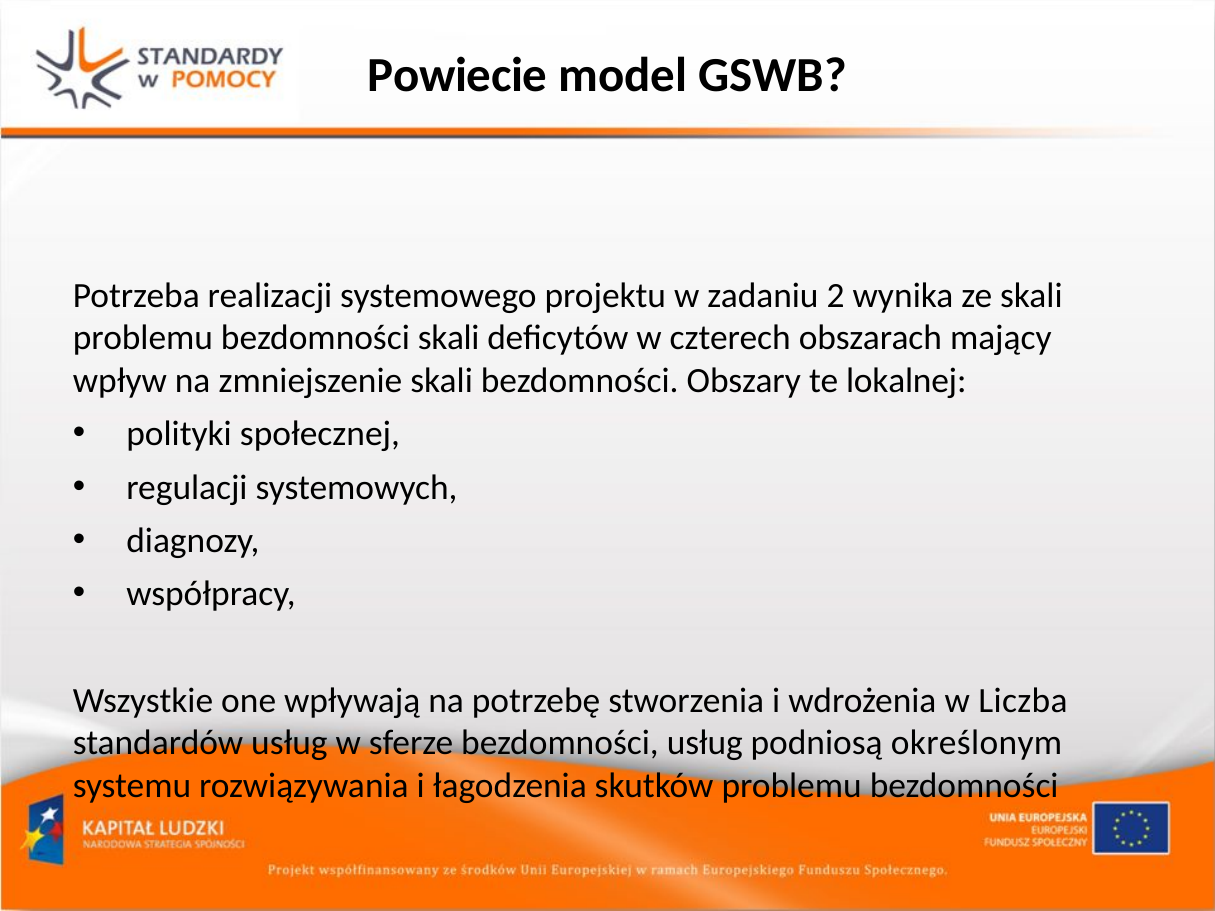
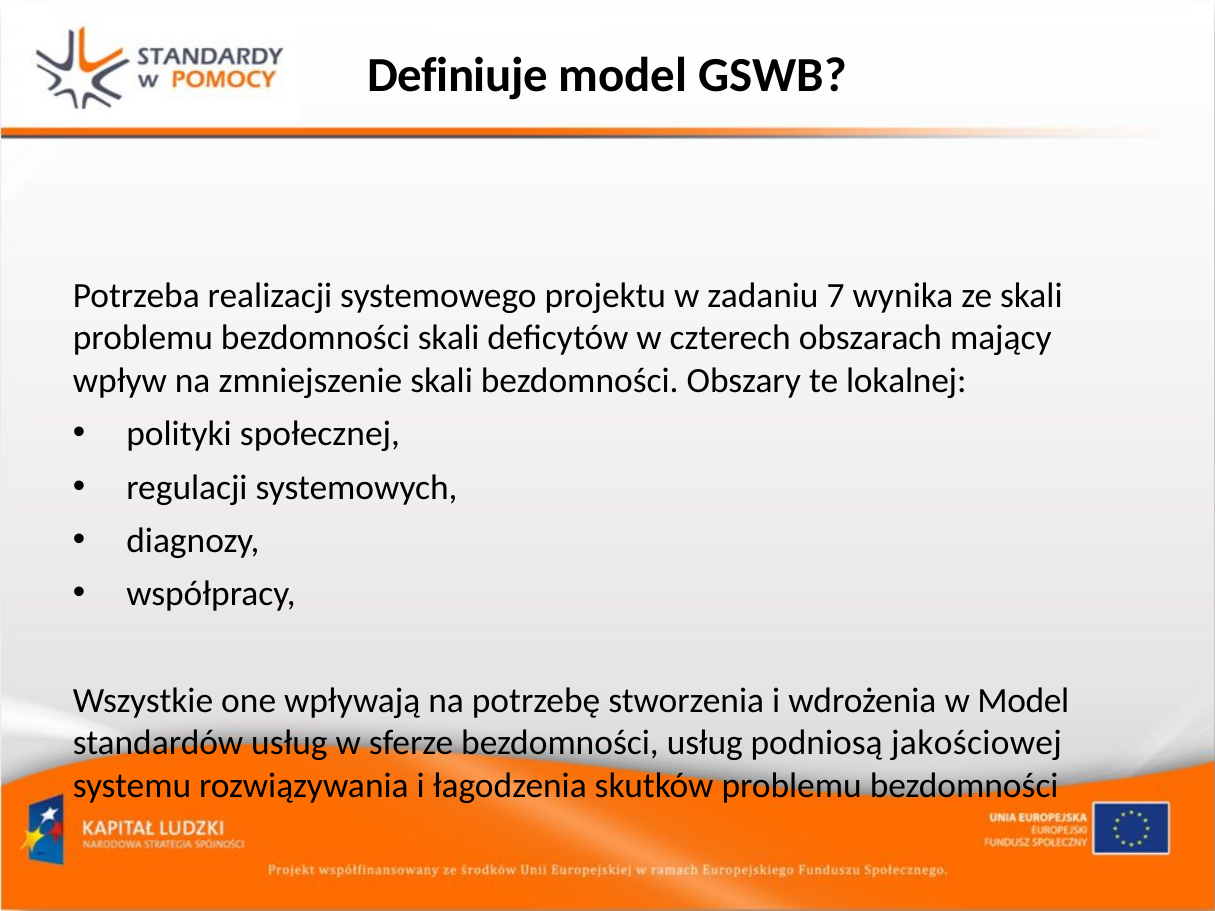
Powiecie: Powiecie -> Definiuje
2: 2 -> 7
w Liczba: Liczba -> Model
określonym: określonym -> jakościowej
